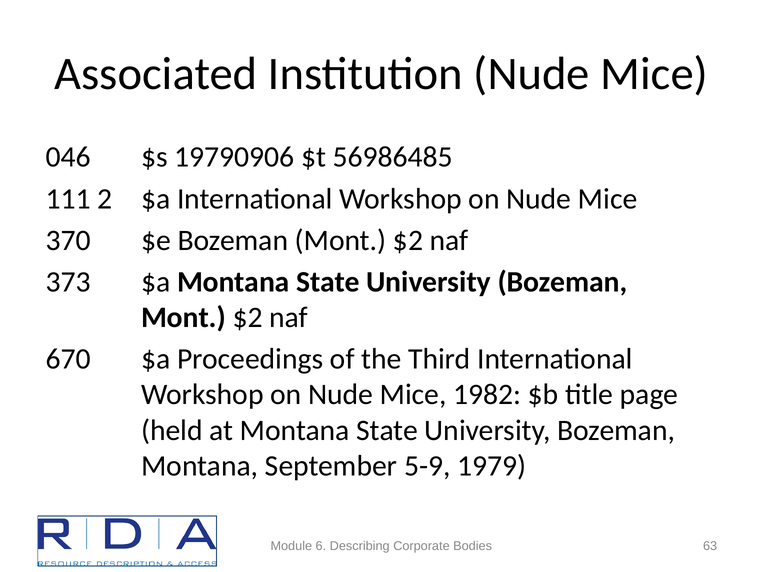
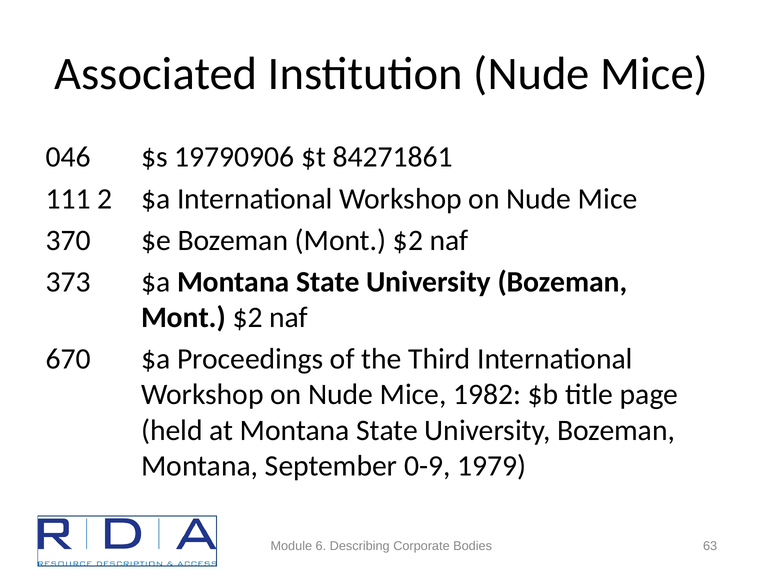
56986485: 56986485 -> 84271861
5-9: 5-9 -> 0-9
